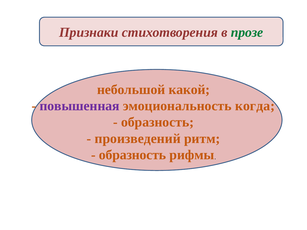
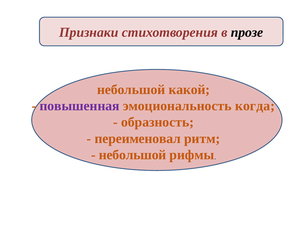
прозе colour: green -> black
произведений: произведений -> переименовал
образность at (133, 155): образность -> небольшой
